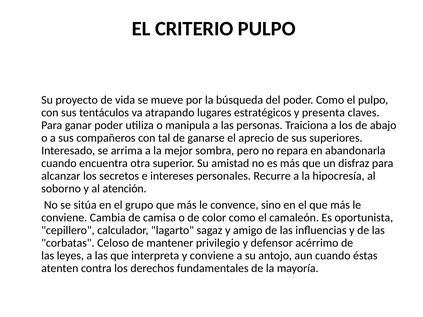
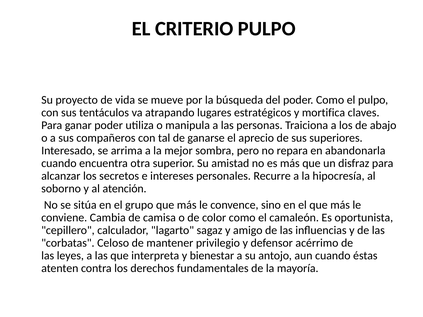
presenta: presenta -> mortifica
y conviene: conviene -> bienestar
